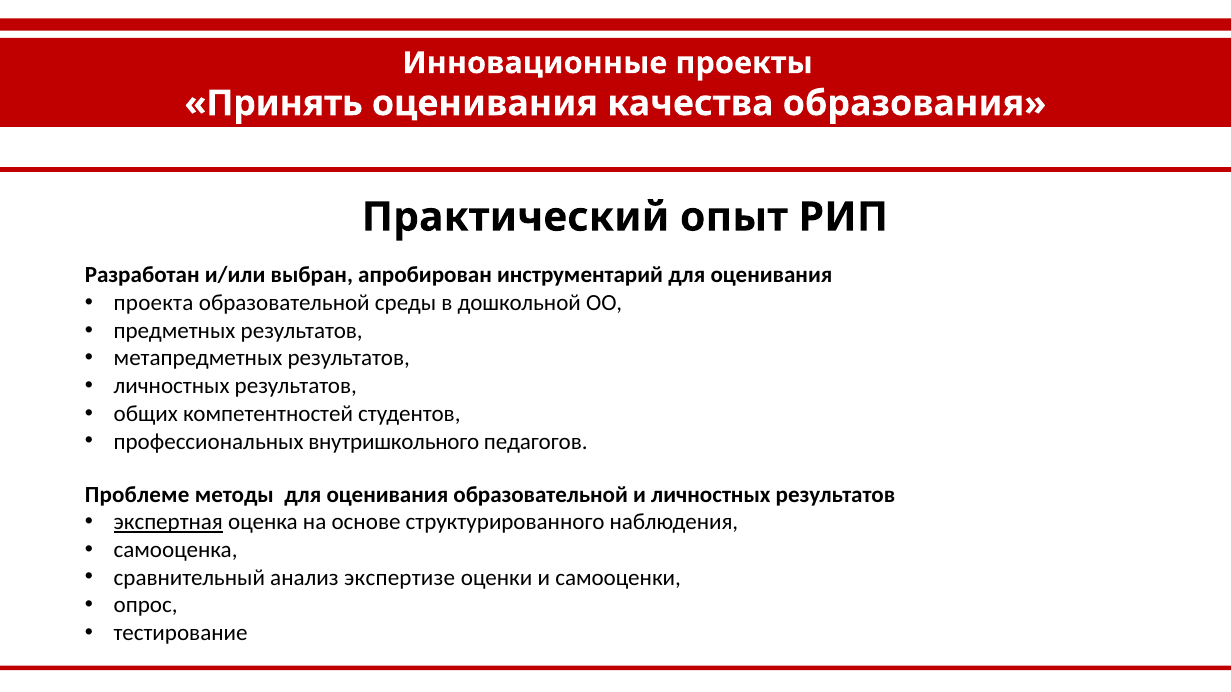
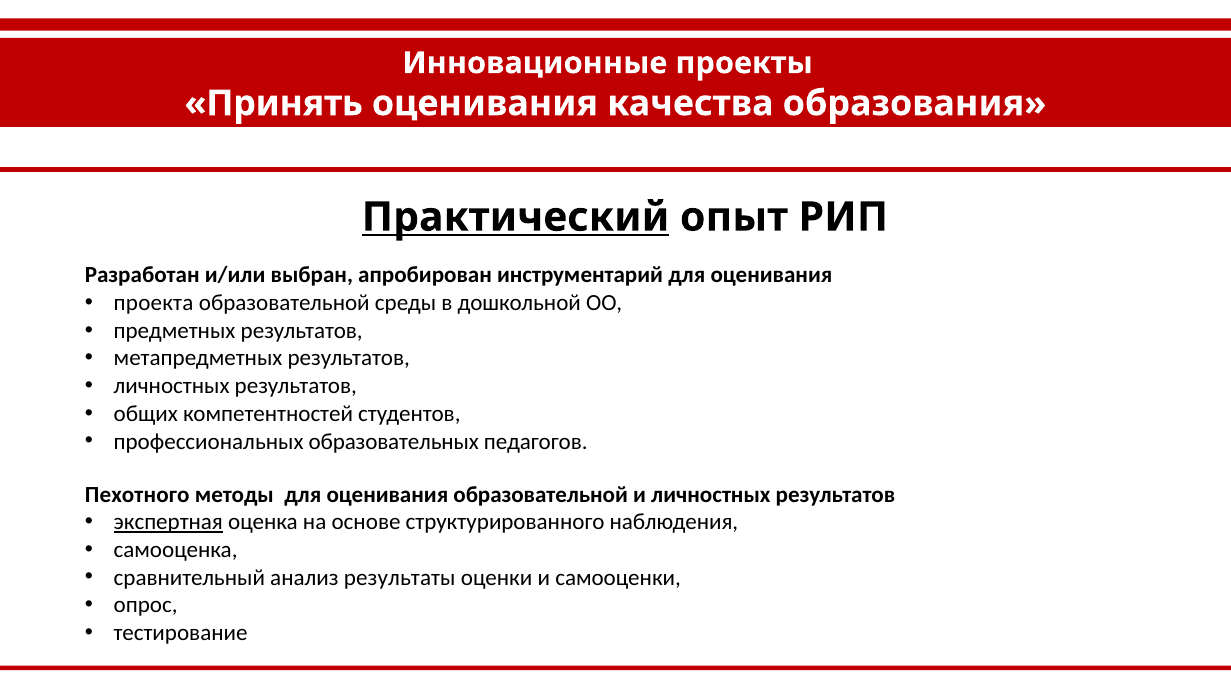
Практический underline: none -> present
внутришкольного: внутришкольного -> образовательных
Проблеме: Проблеме -> Пехотного
экспертизе: экспертизе -> результаты
